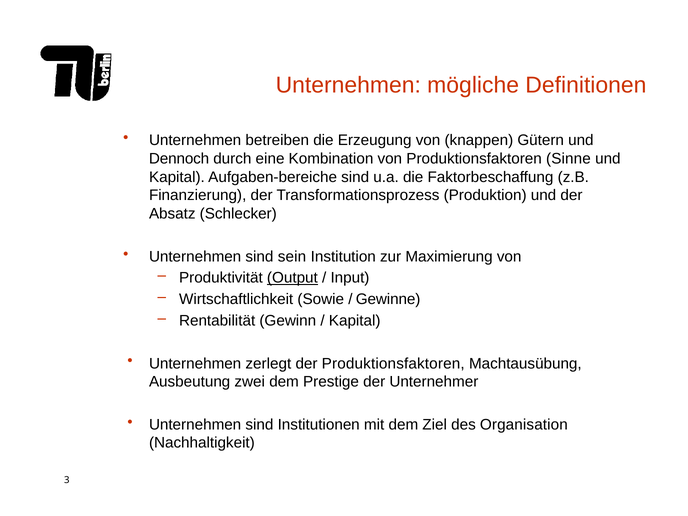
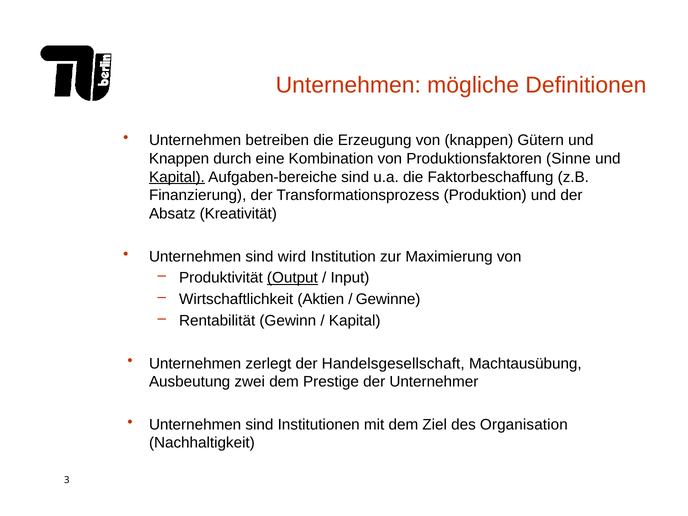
Dennoch at (179, 159): Dennoch -> Knappen
Kapital at (177, 177) underline: none -> present
Schlecker: Schlecker -> Kreativität
sein: sein -> wird
Sowie: Sowie -> Aktien
der Produktionsfaktoren: Produktionsfaktoren -> Handelsgesellschaft
